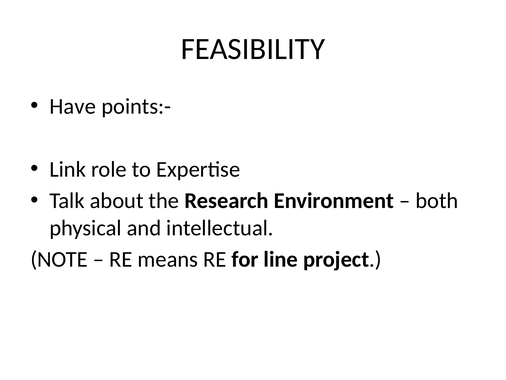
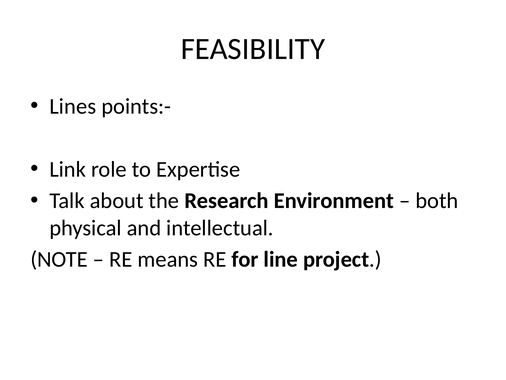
Have: Have -> Lines
